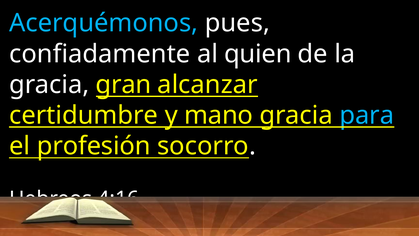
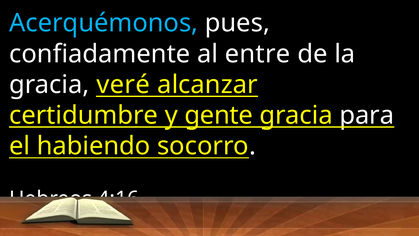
quien: quien -> entre
gran: gran -> veré
mano: mano -> gente
para colour: light blue -> white
profesión: profesión -> habiendo
